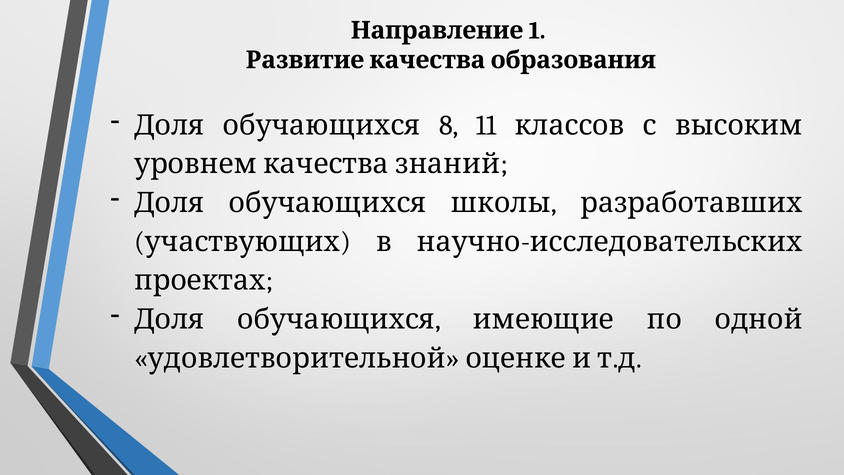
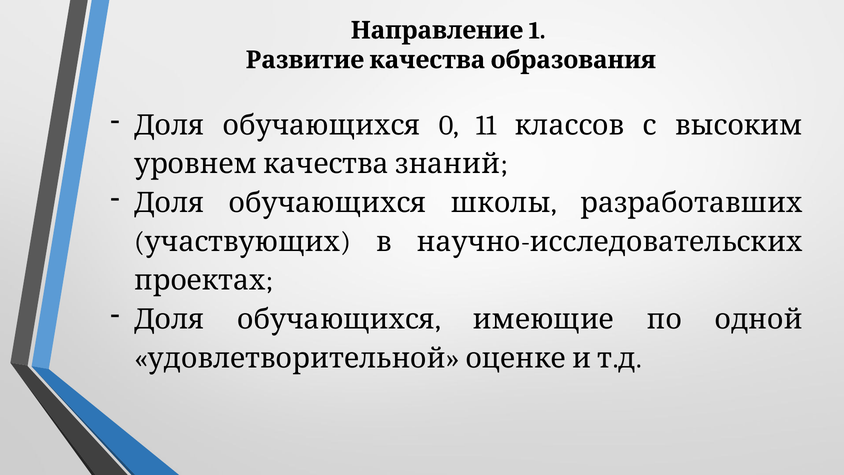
8: 8 -> 0
